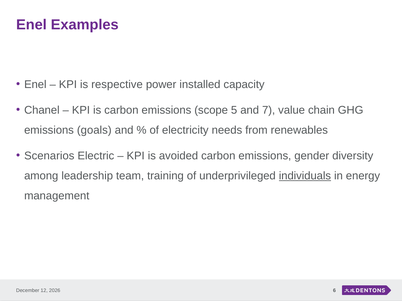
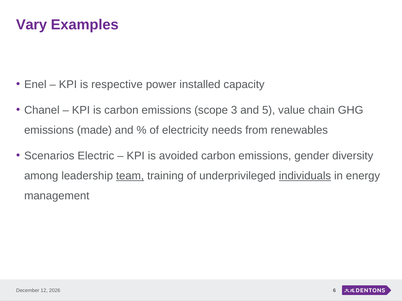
Enel at (31, 25): Enel -> Vary
5: 5 -> 3
7: 7 -> 5
goals: goals -> made
team underline: none -> present
